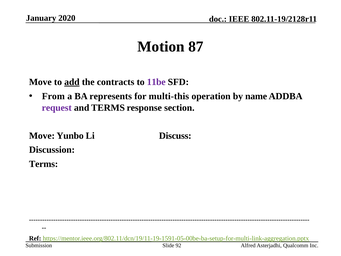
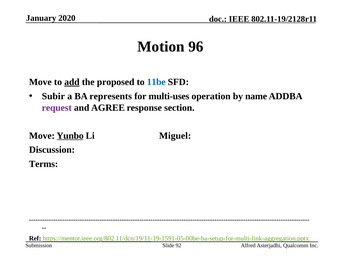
87: 87 -> 96
contracts: contracts -> proposed
11be colour: purple -> blue
From: From -> Subir
multi-this: multi-this -> multi-uses
and TERMS: TERMS -> AGREE
Yunbo underline: none -> present
Discuss: Discuss -> Miguel
